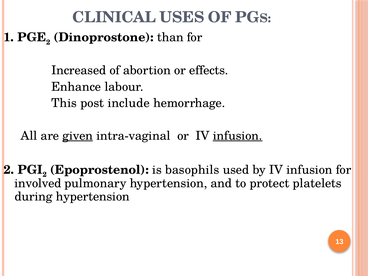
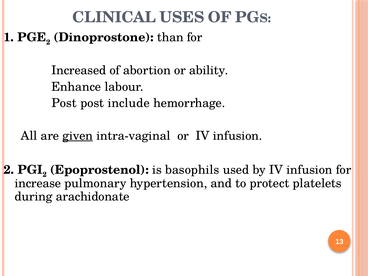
effects: effects -> ability
This at (64, 103): This -> Post
infusion at (238, 136) underline: present -> none
involved: involved -> increase
during hypertension: hypertension -> arachidonate
